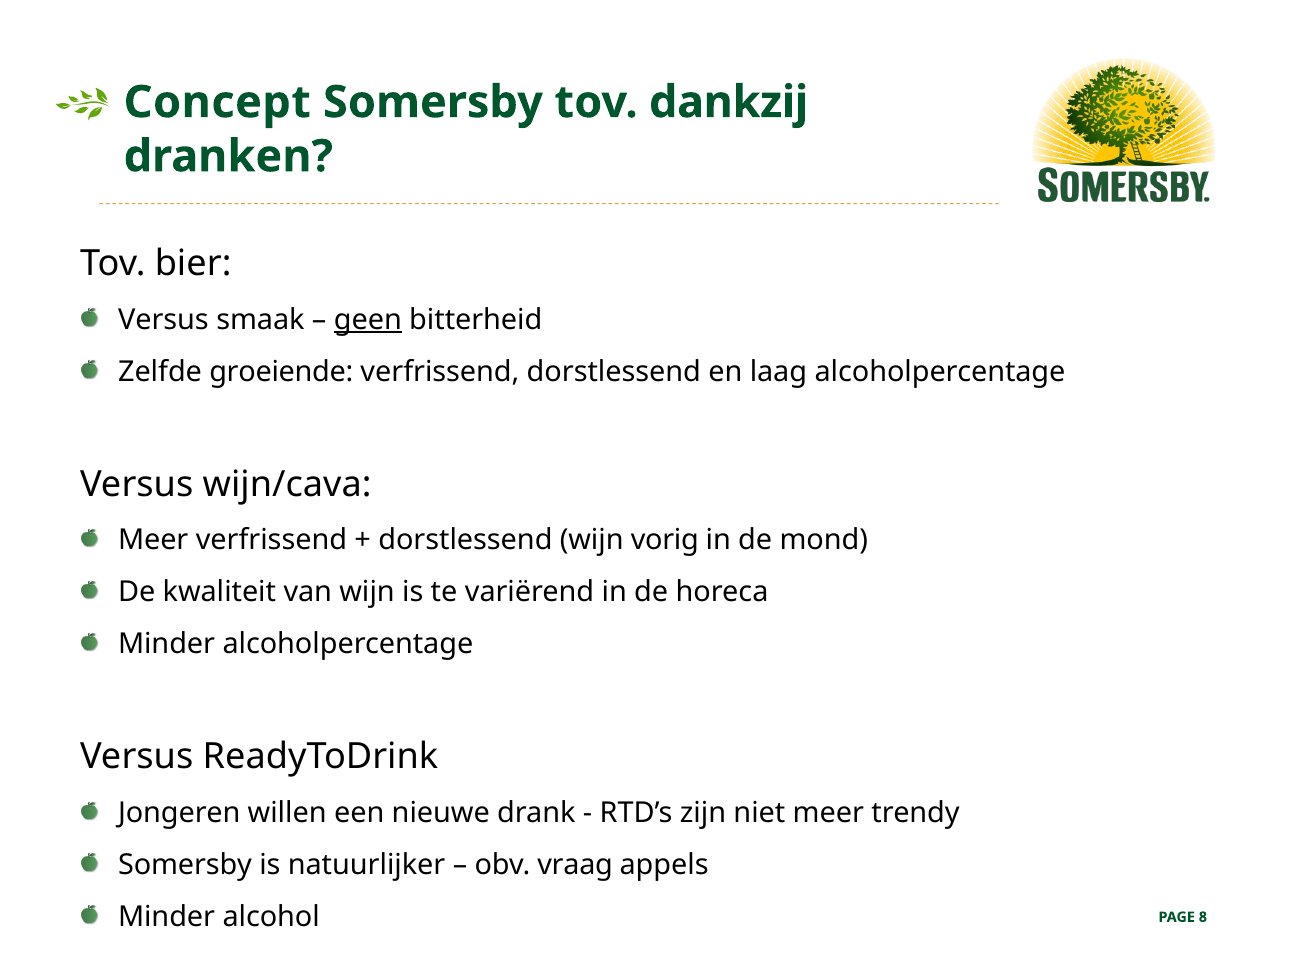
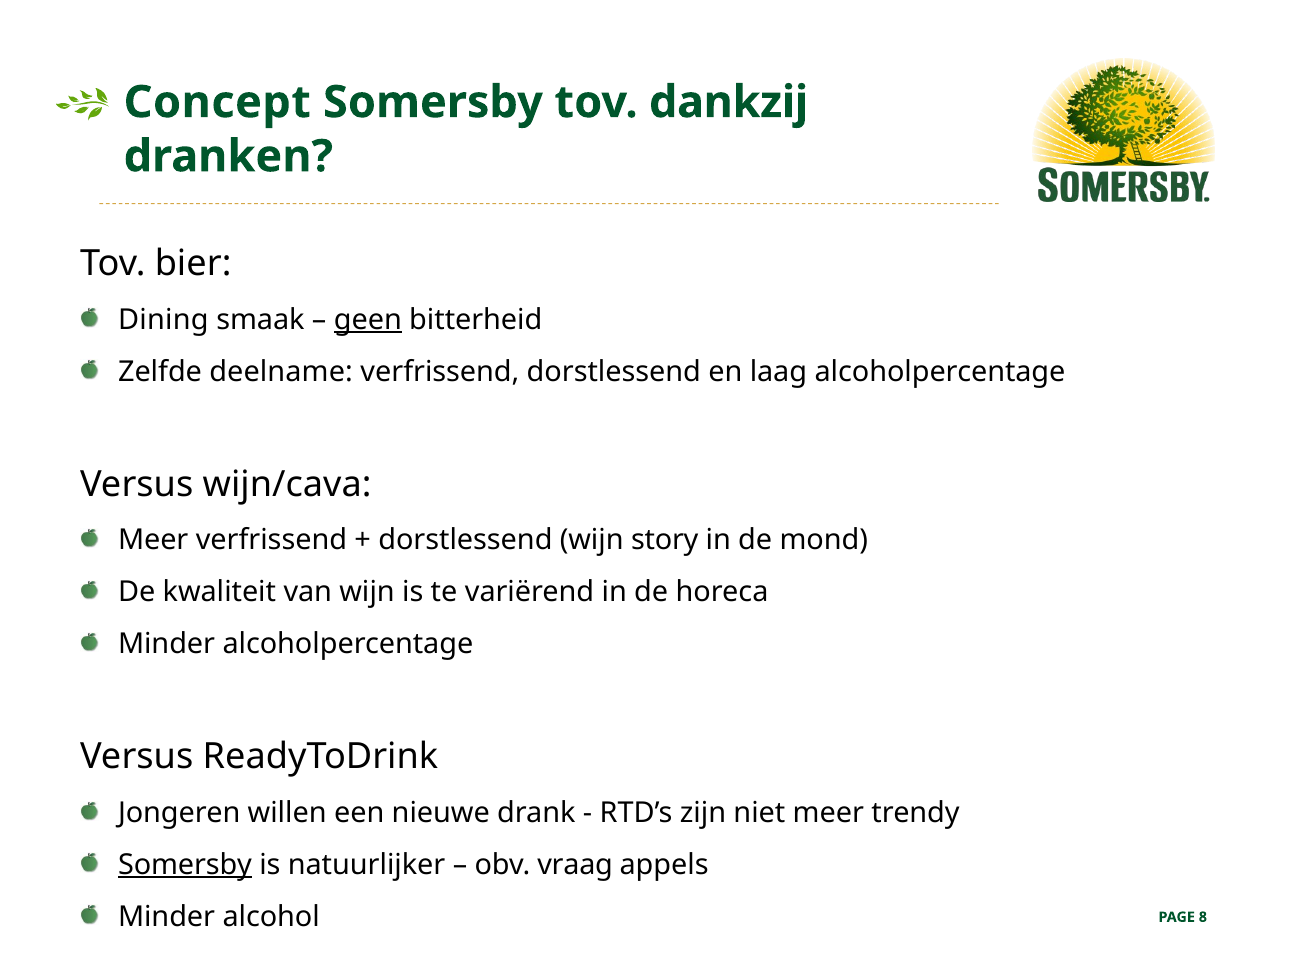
Versus at (163, 320): Versus -> Dining
groeiende: groeiende -> deelname
vorig: vorig -> story
Somersby at (185, 865) underline: none -> present
